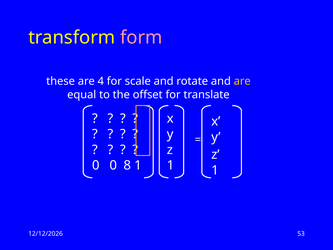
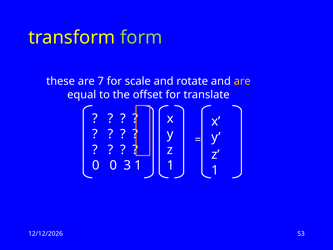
form colour: pink -> light green
4: 4 -> 7
8: 8 -> 3
